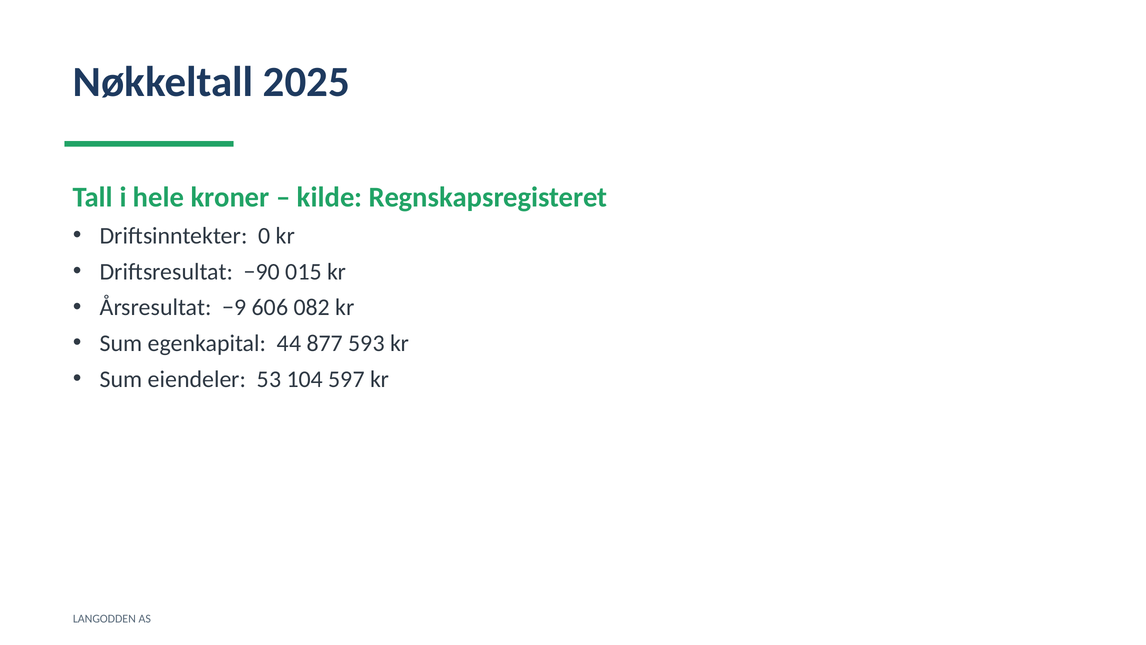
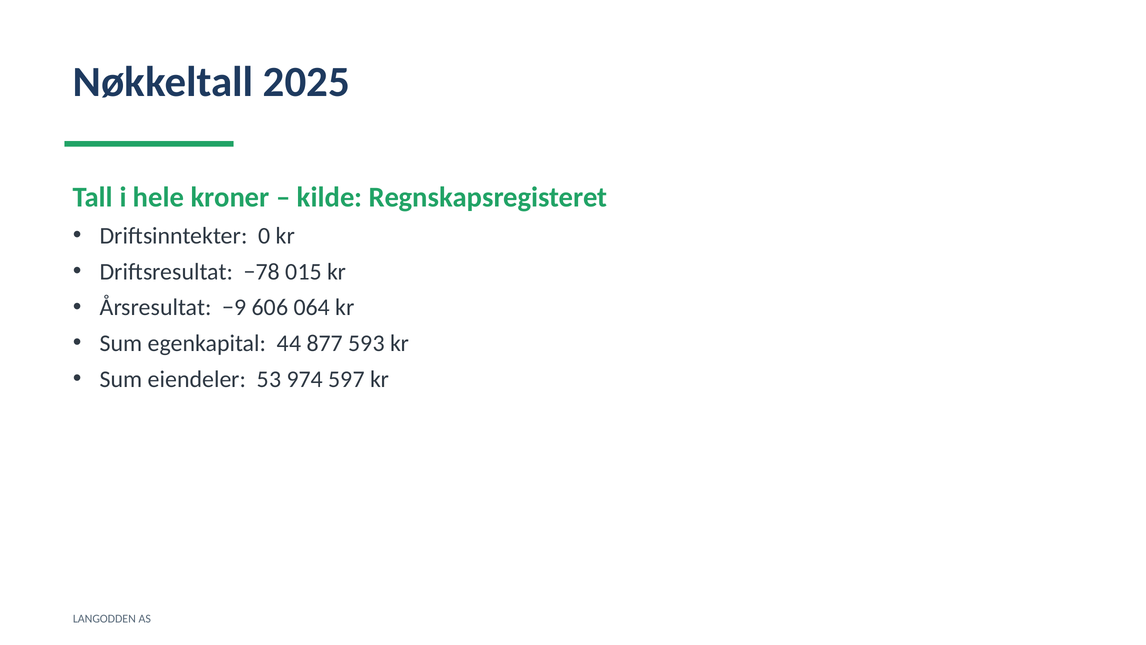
−90: −90 -> −78
082: 082 -> 064
104: 104 -> 974
